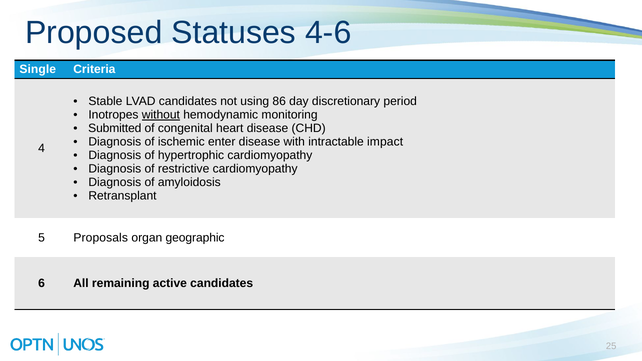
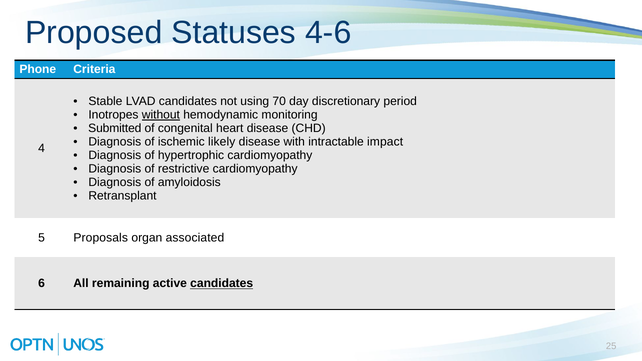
Single: Single -> Phone
86: 86 -> 70
enter: enter -> likely
geographic: geographic -> associated
candidates at (222, 284) underline: none -> present
